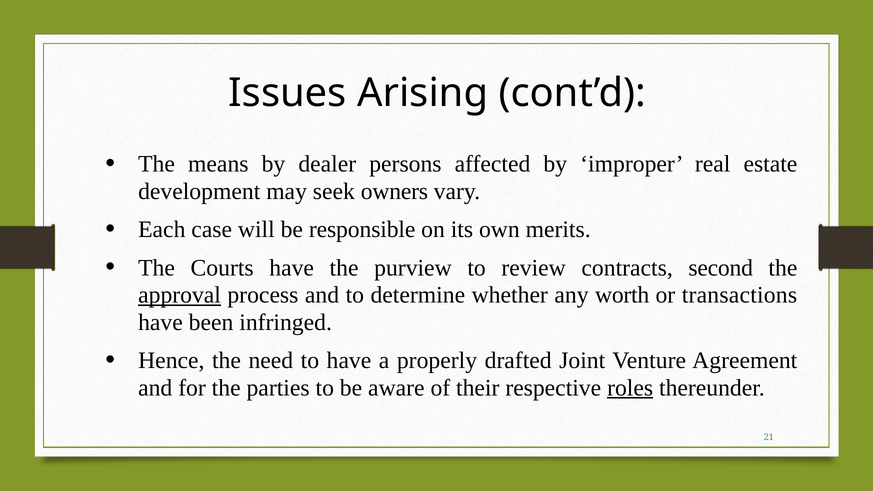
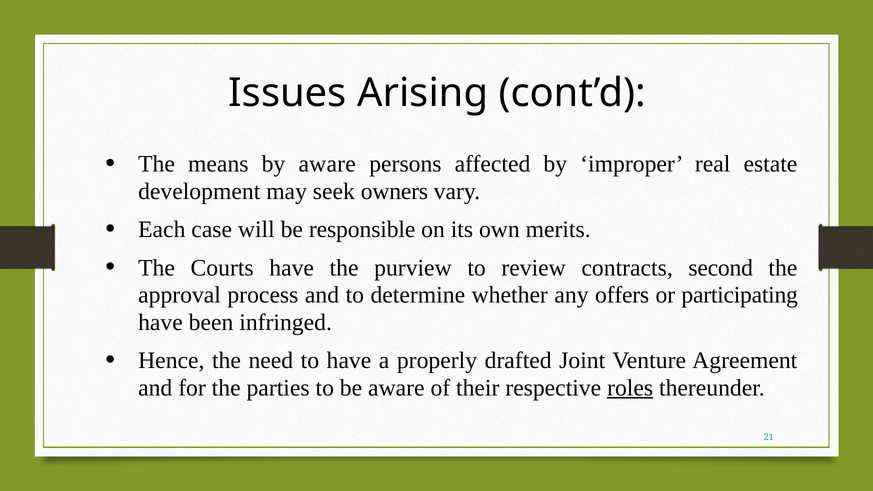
by dealer: dealer -> aware
approval underline: present -> none
worth: worth -> offers
transactions: transactions -> participating
